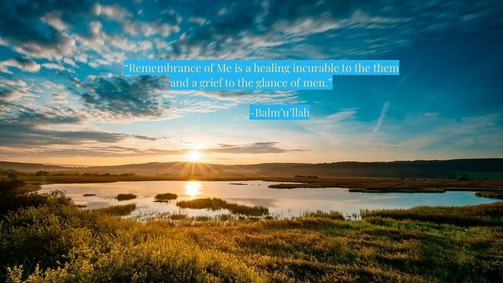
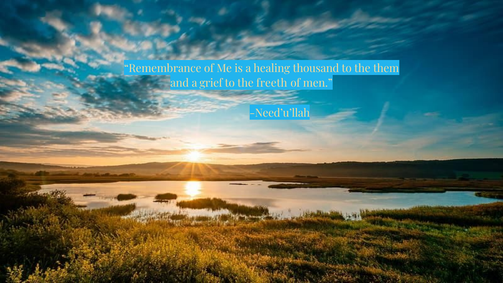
incurable: incurable -> thousand
glance: glance -> freeth
Balm’u’llah: Balm’u’llah -> Need’u’llah
